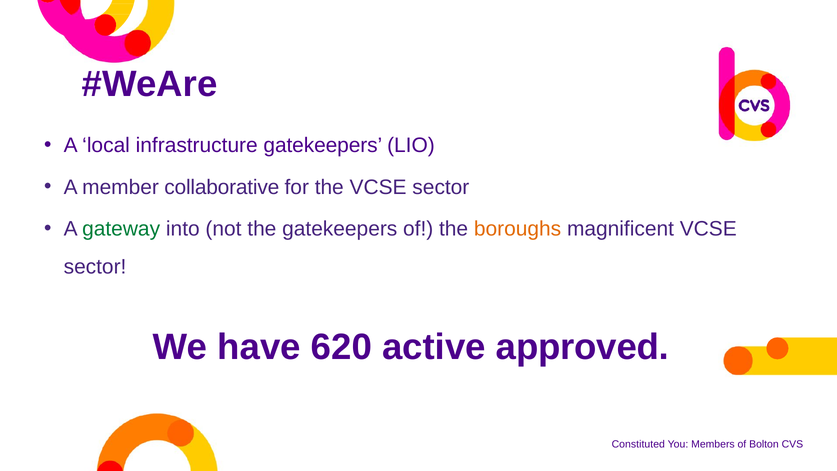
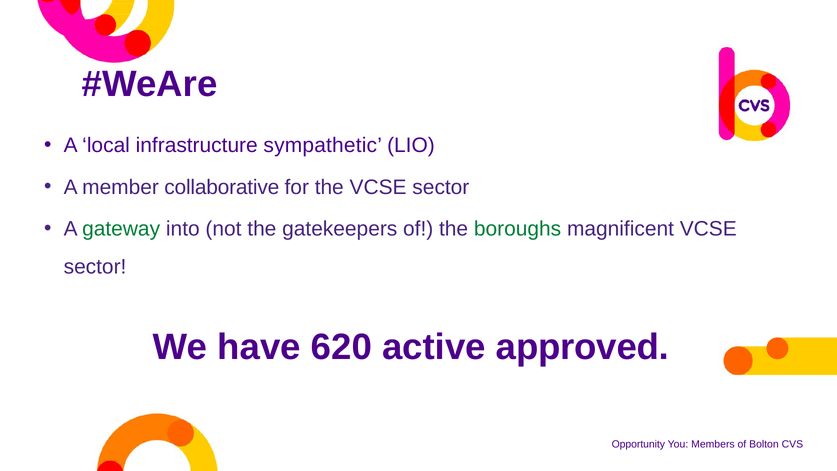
infrastructure gatekeepers: gatekeepers -> sympathetic
boroughs colour: orange -> green
Constituted: Constituted -> Opportunity
